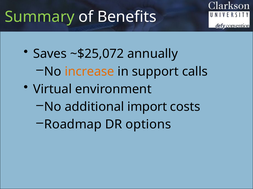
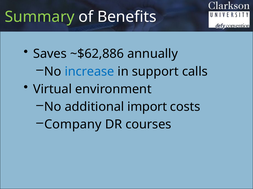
~$25,072: ~$25,072 -> ~$62,886
increase colour: orange -> blue
Roadmap: Roadmap -> Company
options: options -> courses
